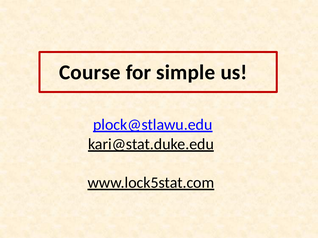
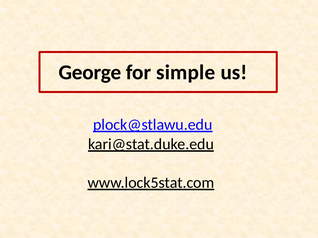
Course: Course -> George
